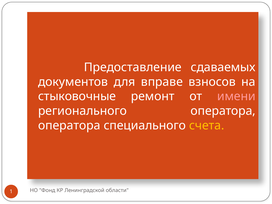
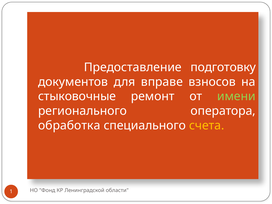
сдаваемых: сдаваемых -> подготовку
имени colour: pink -> light green
оператора at (69, 125): оператора -> обработка
